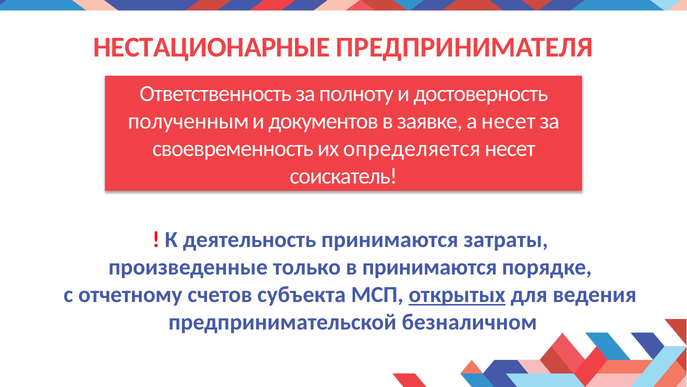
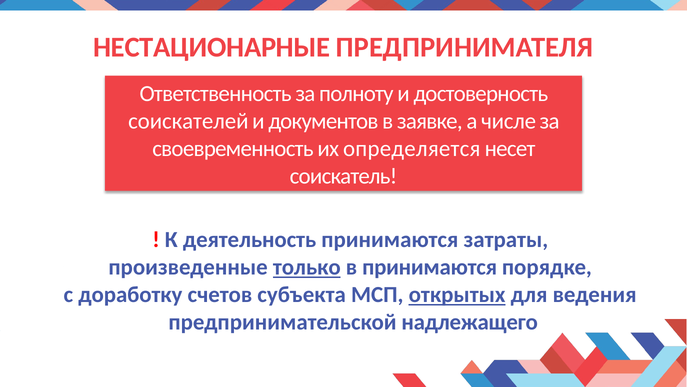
полученным: полученным -> соискателей
а несет: несет -> числе
только underline: none -> present
отчетному: отчетному -> доработку
безналичном: безналичном -> надлежащего
